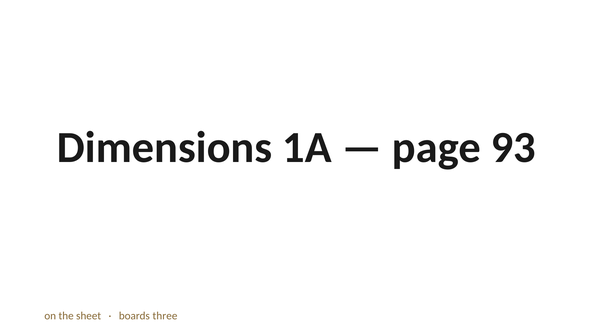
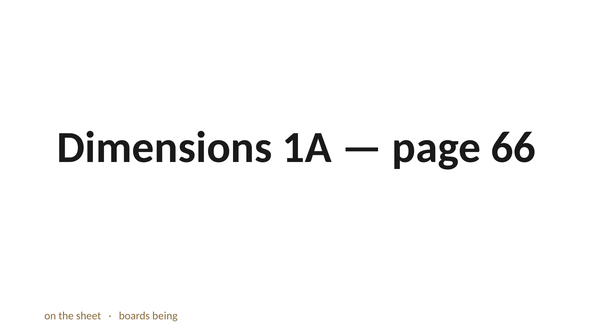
93: 93 -> 66
three: three -> being
